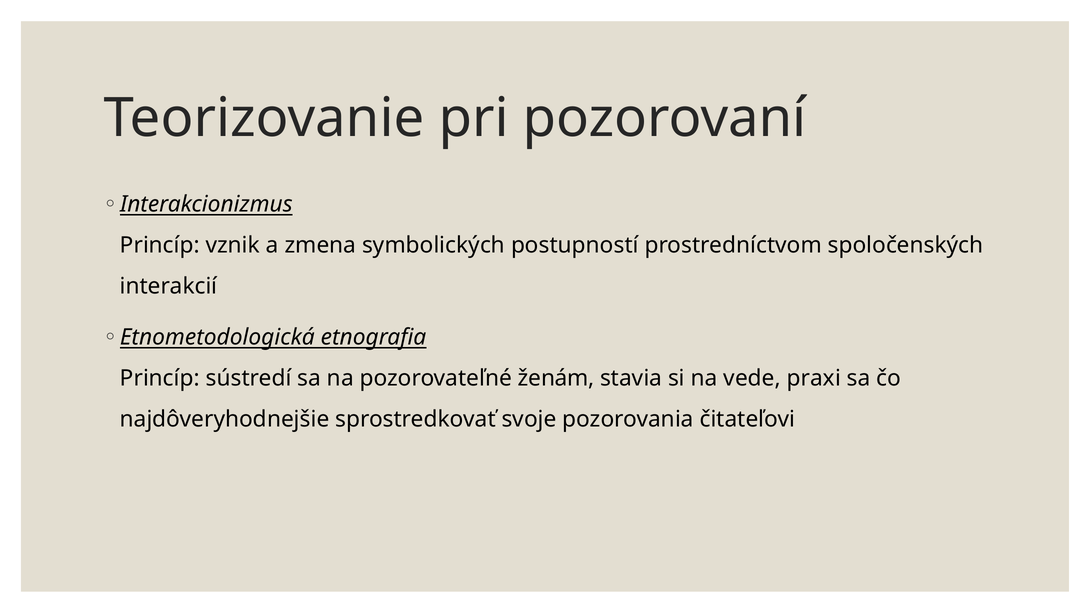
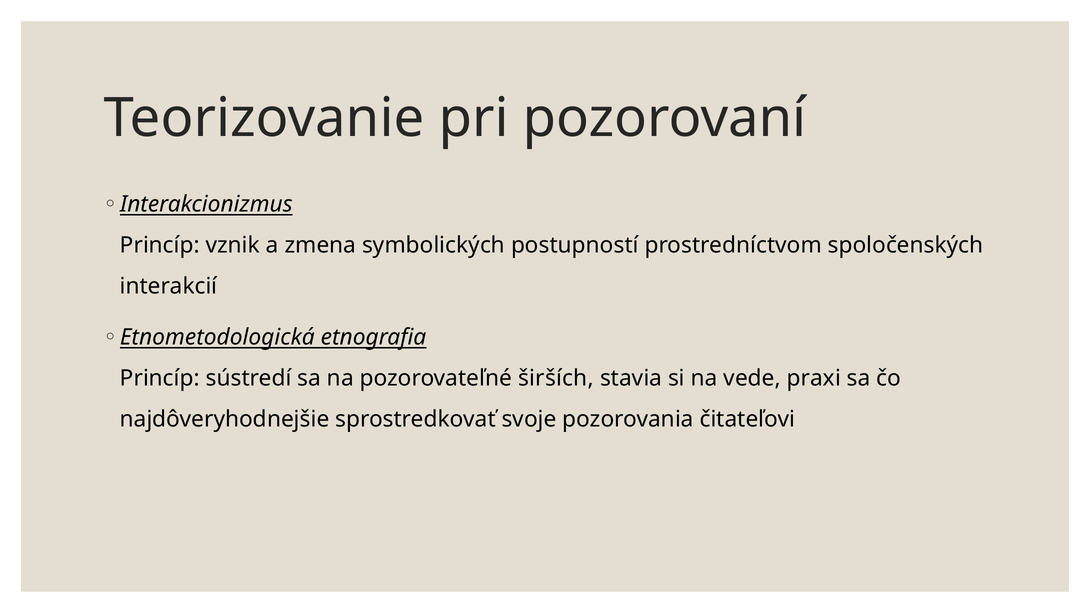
ženám: ženám -> širších
